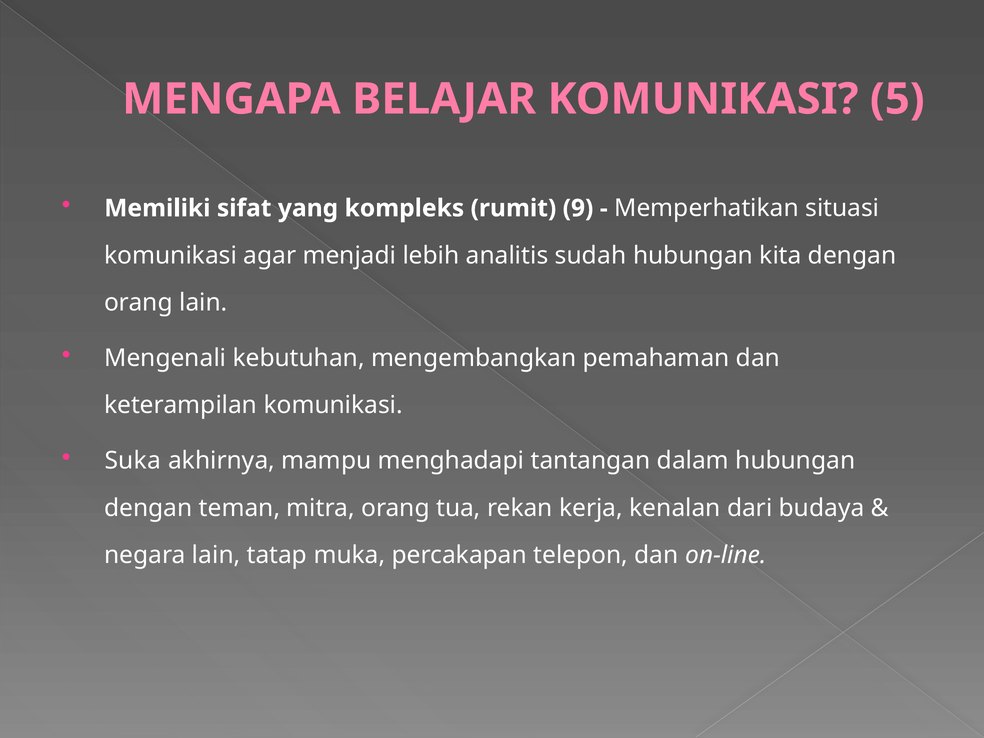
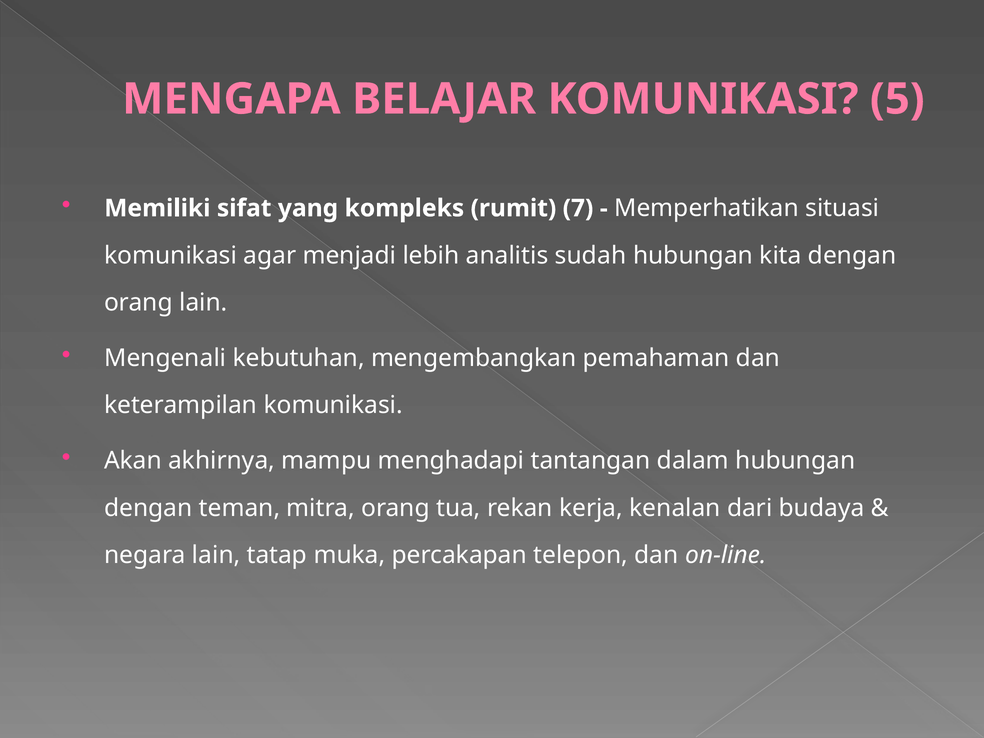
9: 9 -> 7
Suka: Suka -> Akan
